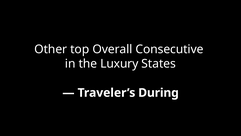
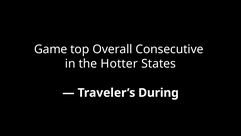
Other: Other -> Game
Luxury: Luxury -> Hotter
